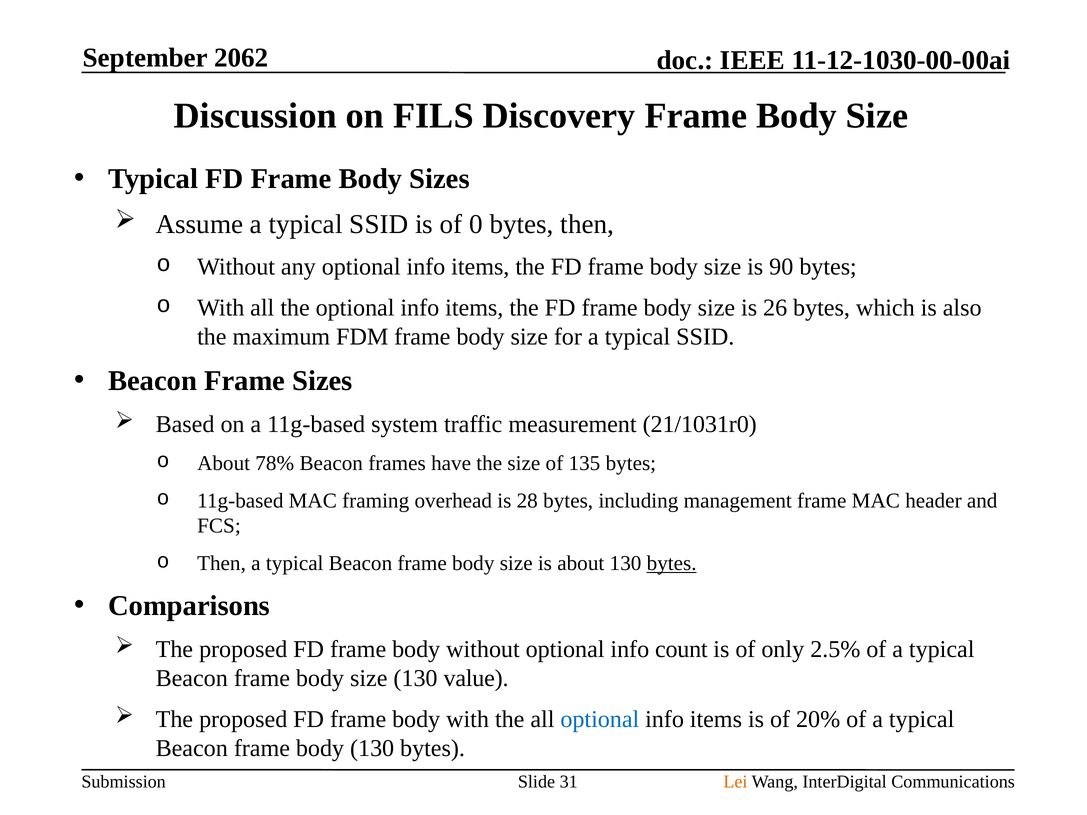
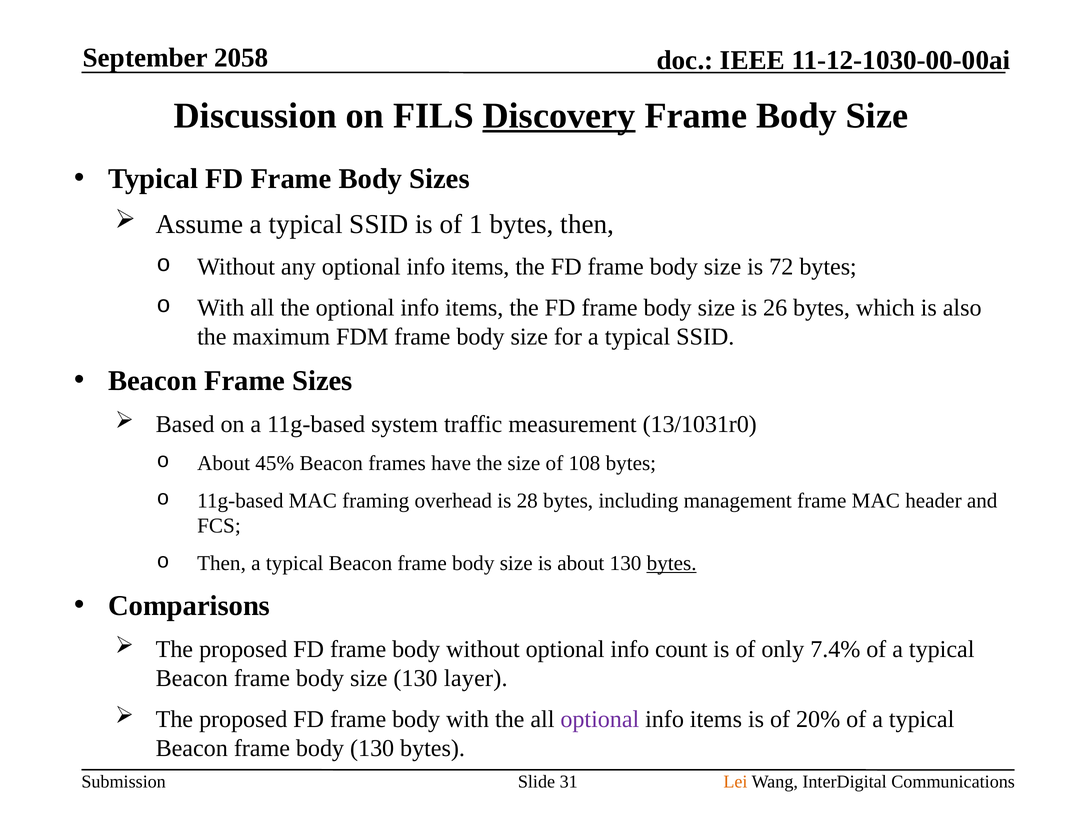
2062: 2062 -> 2058
Discovery underline: none -> present
0: 0 -> 1
90: 90 -> 72
21/1031r0: 21/1031r0 -> 13/1031r0
78%: 78% -> 45%
135: 135 -> 108
2.5%: 2.5% -> 7.4%
value: value -> layer
optional at (600, 720) colour: blue -> purple
